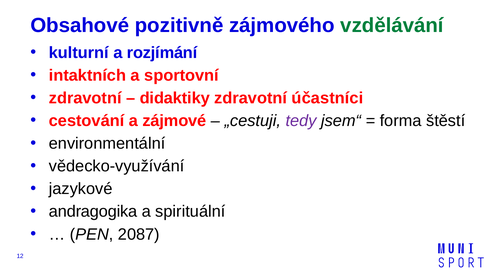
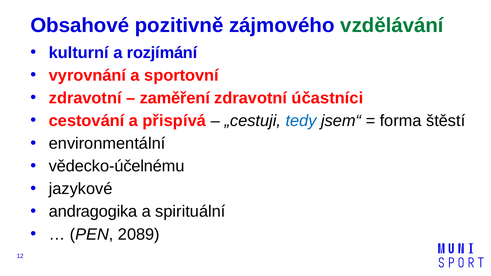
intaktních: intaktních -> vyrovnání
didaktiky: didaktiky -> zaměření
zájmové: zájmové -> přispívá
tedy colour: purple -> blue
vědecko-využívání: vědecko-využívání -> vědecko-účelnému
2087: 2087 -> 2089
